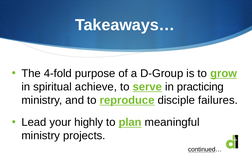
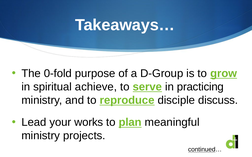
4-fold: 4-fold -> 0-fold
failures: failures -> discuss
highly: highly -> works
